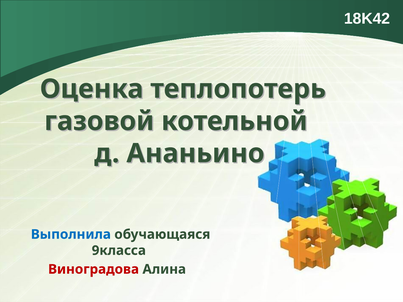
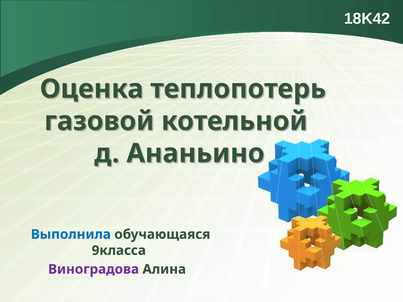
Виноградова colour: red -> purple
